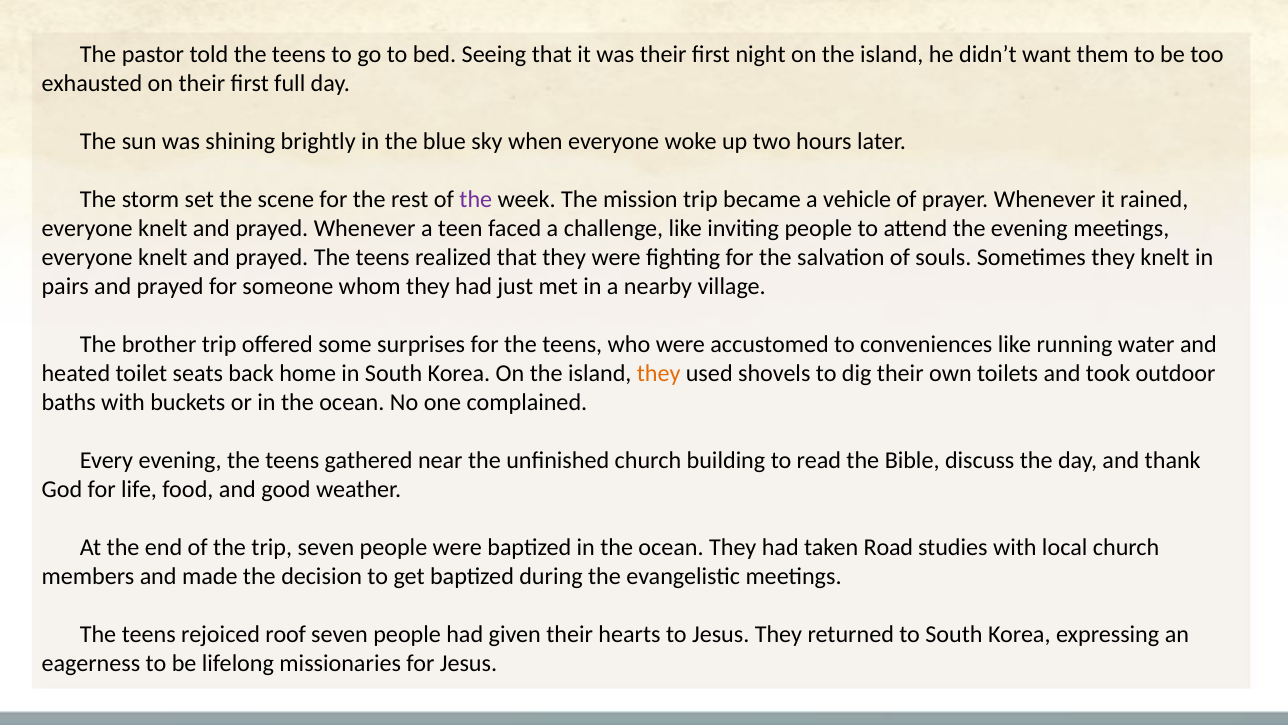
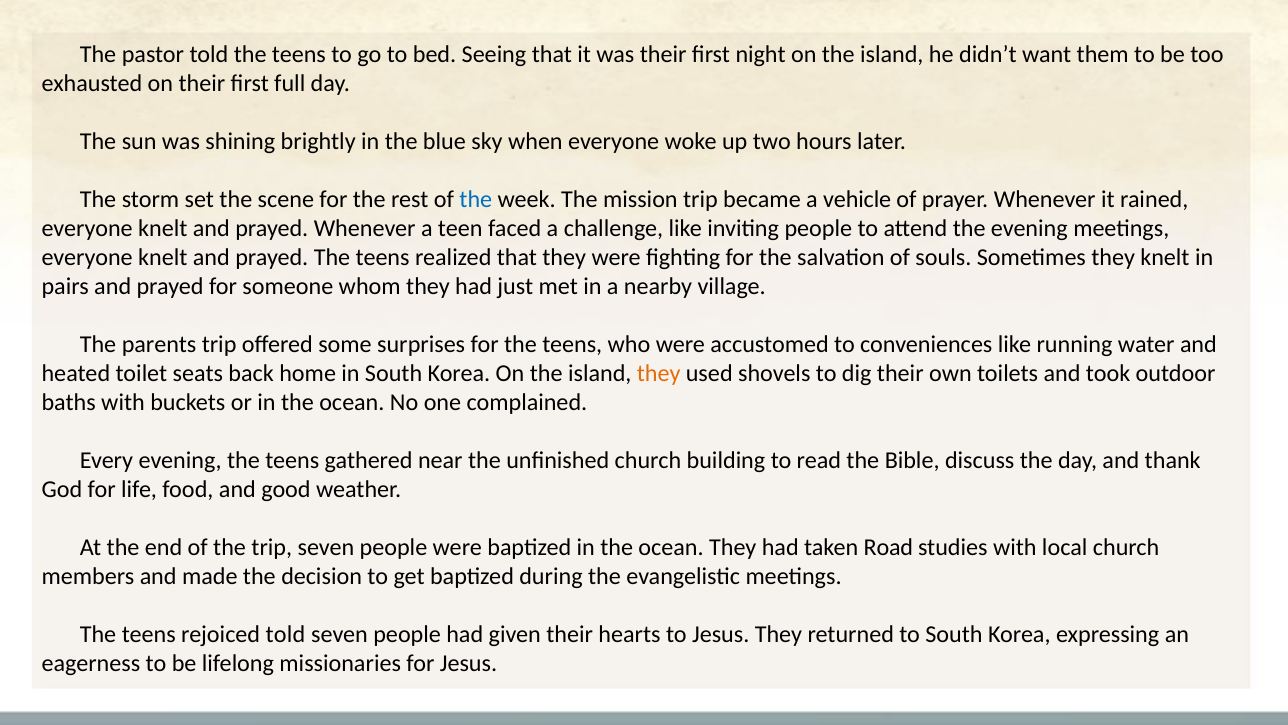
the at (476, 200) colour: purple -> blue
brother: brother -> parents
rejoiced roof: roof -> told
